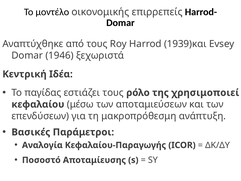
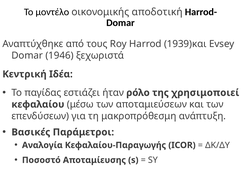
επιρρεπείς: επιρρεπείς -> αποδοτική
εστιάζει τους: τους -> ήταν
